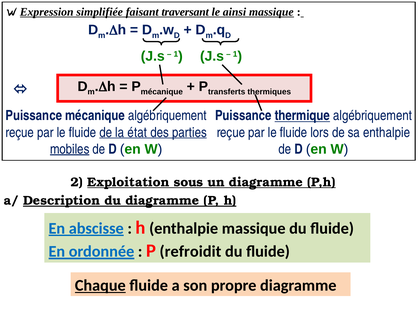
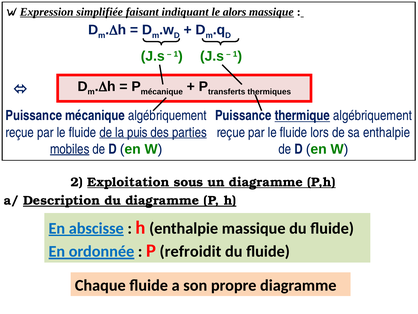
traversant: traversant -> indiquant
ainsi: ainsi -> alors
état: état -> puis
Chaque underline: present -> none
